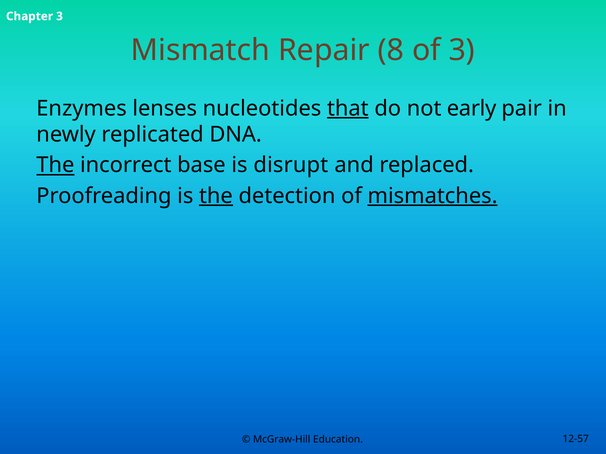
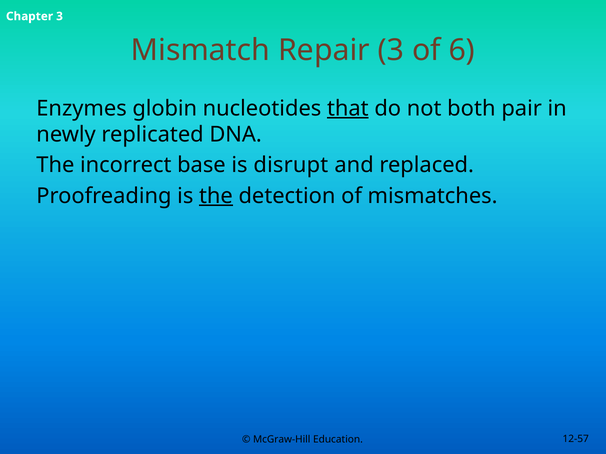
Repair 8: 8 -> 3
of 3: 3 -> 6
lenses: lenses -> globin
early: early -> both
The at (55, 165) underline: present -> none
mismatches underline: present -> none
